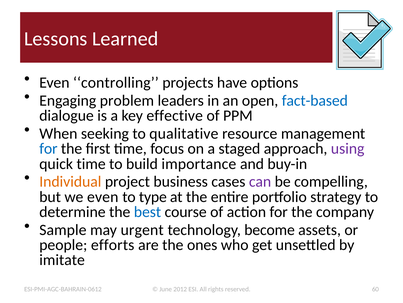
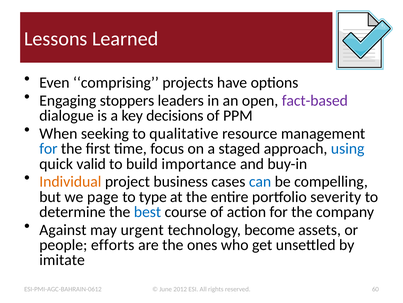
controlling: controlling -> comprising
problem: problem -> stoppers
fact-based colour: blue -> purple
effective: effective -> decisions
using colour: purple -> blue
quick time: time -> valid
can colour: purple -> blue
we even: even -> page
strategy: strategy -> severity
Sample: Sample -> Against
